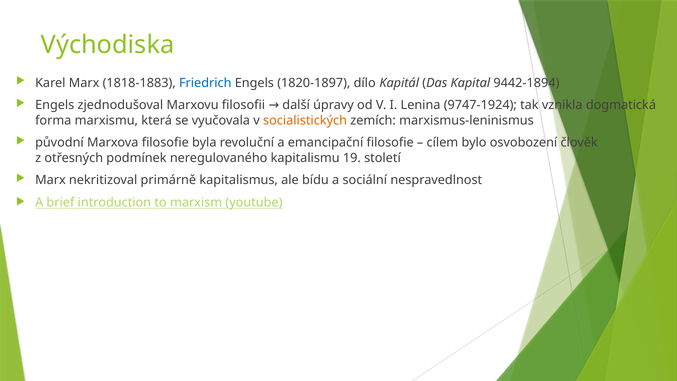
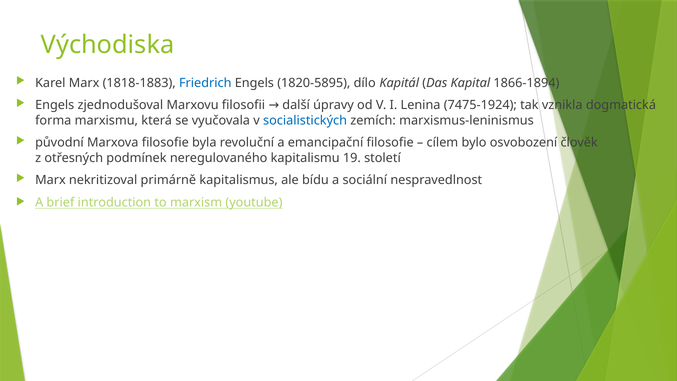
1820-1897: 1820-1897 -> 1820-5895
9442-1894: 9442-1894 -> 1866-1894
9747-1924: 9747-1924 -> 7475-1924
socialistických colour: orange -> blue
